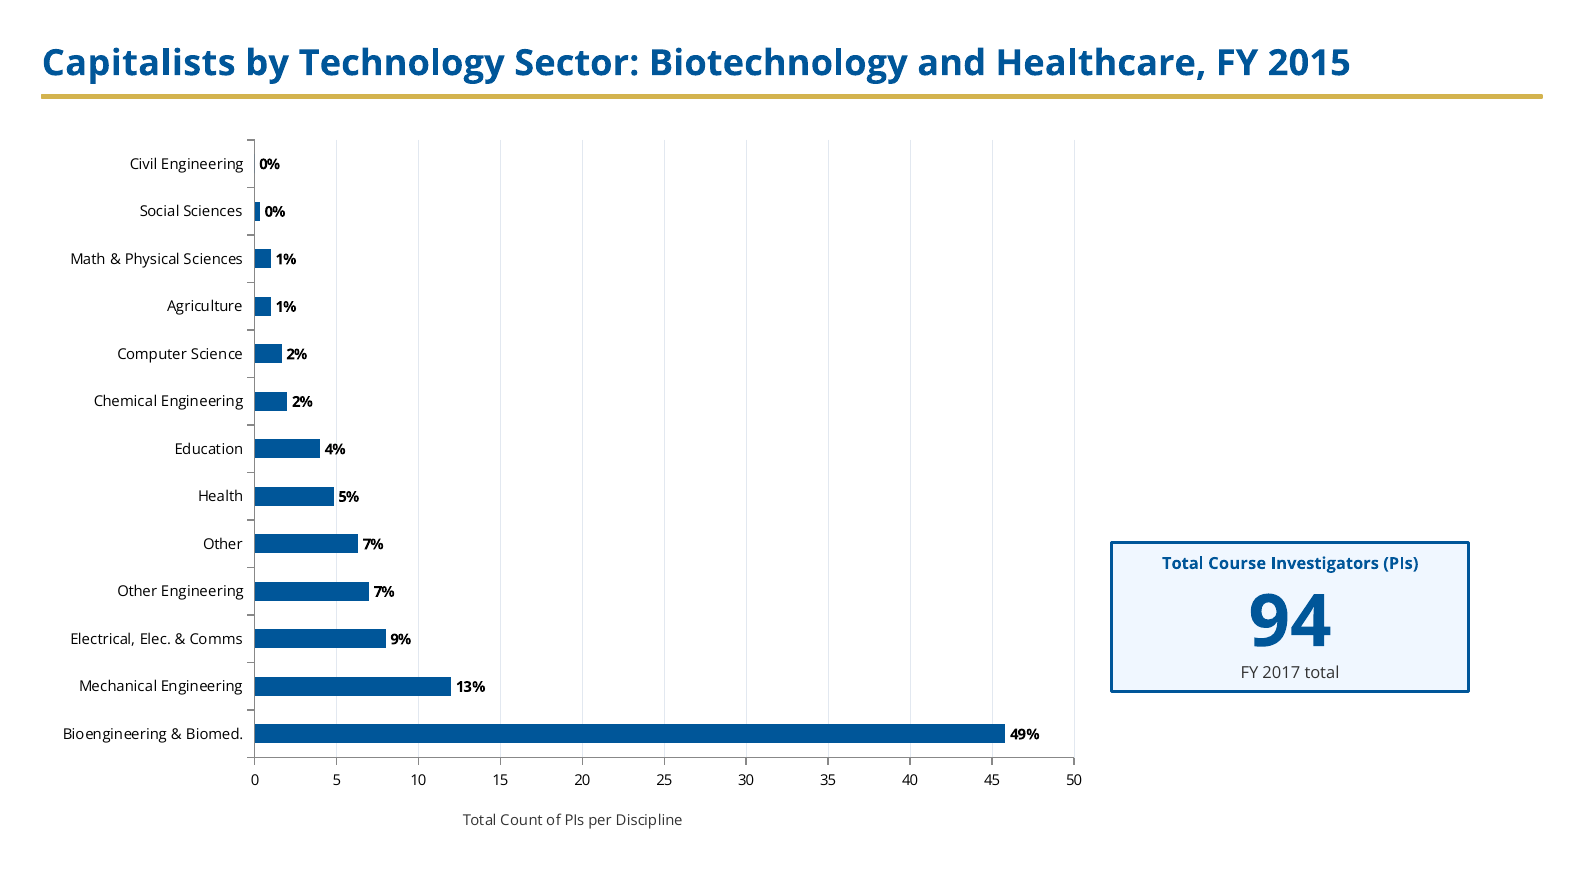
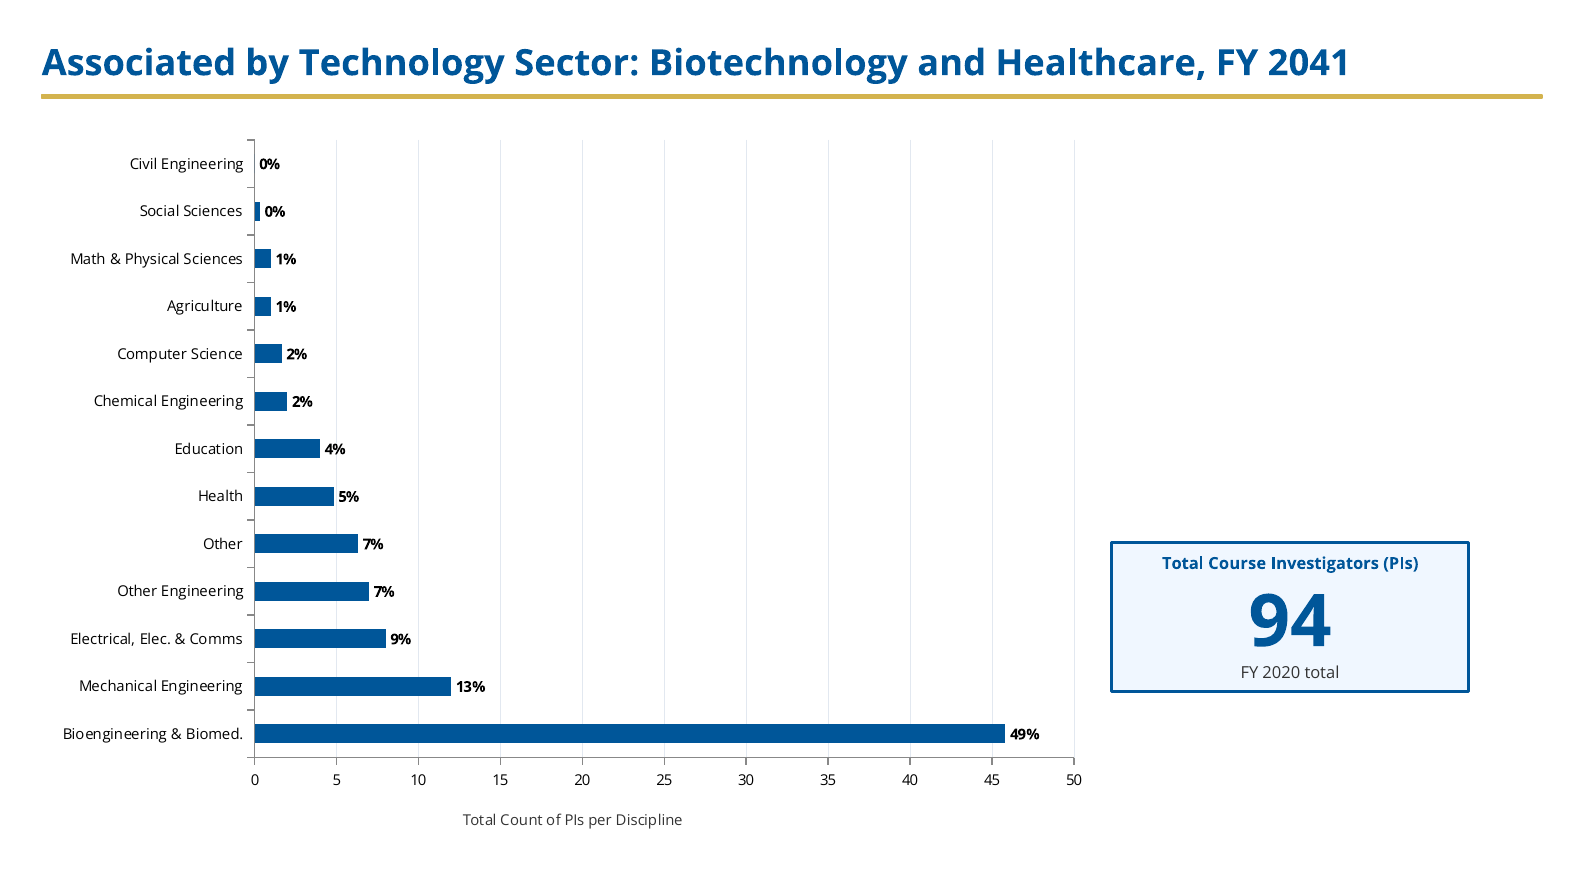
Capitalists: Capitalists -> Associated
2015: 2015 -> 2041
2017: 2017 -> 2020
